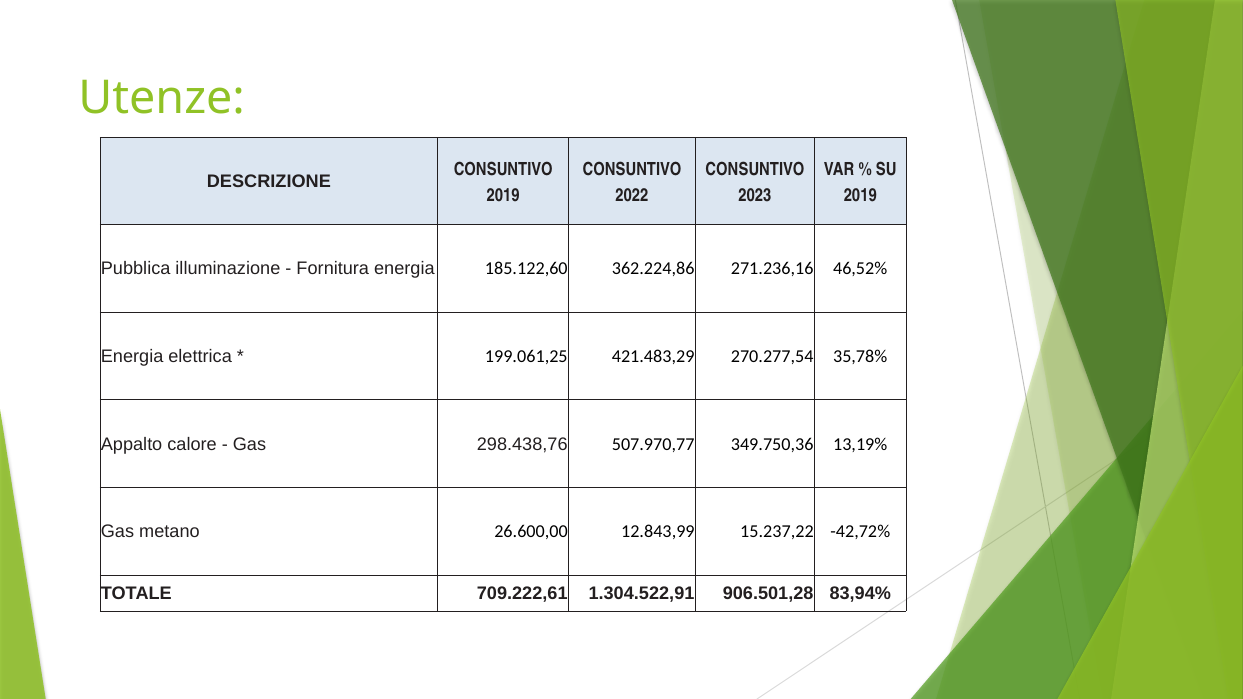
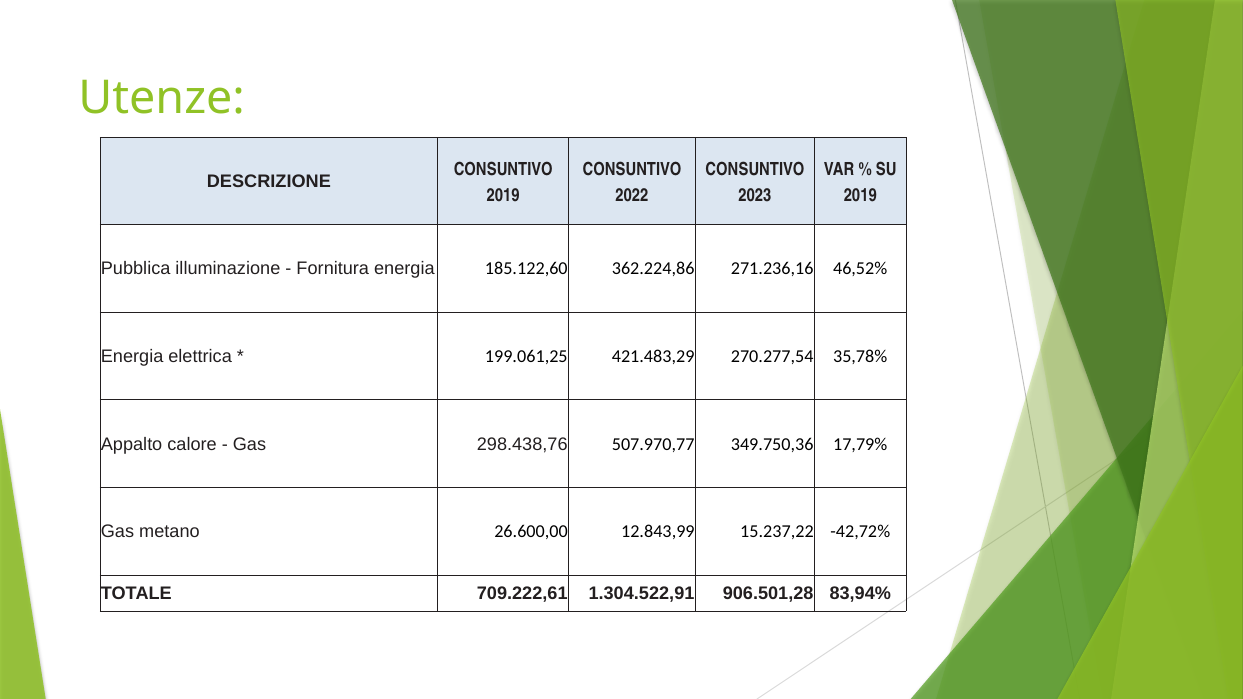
13,19%: 13,19% -> 17,79%
